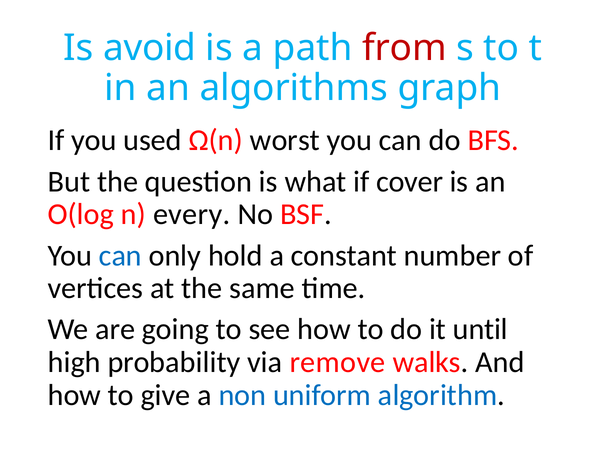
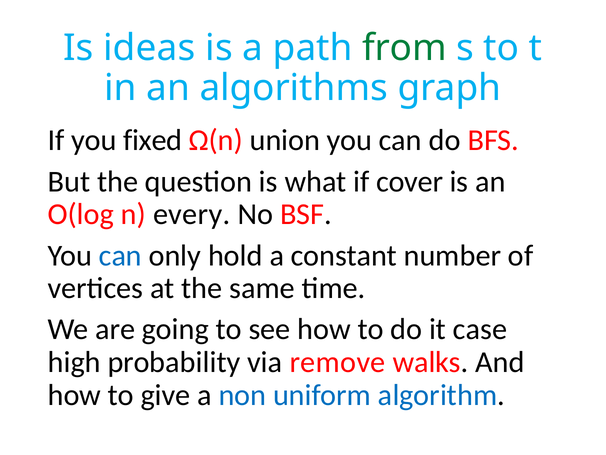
avoid: avoid -> ideas
from colour: red -> green
used: used -> fixed
worst: worst -> union
until: until -> case
